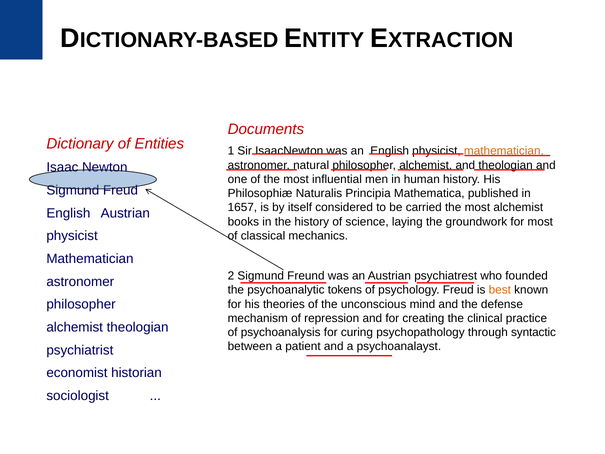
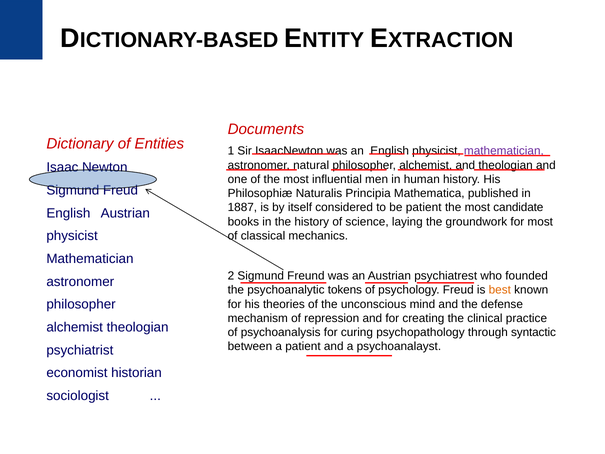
mathematician at (504, 151) colour: orange -> purple
1657: 1657 -> 1887
be carried: carried -> patient
most alchemist: alchemist -> candidate
